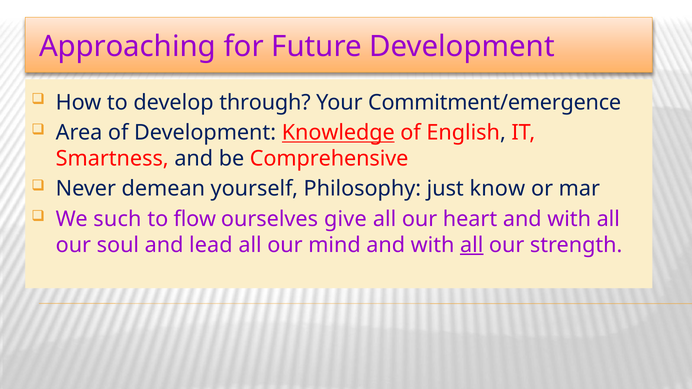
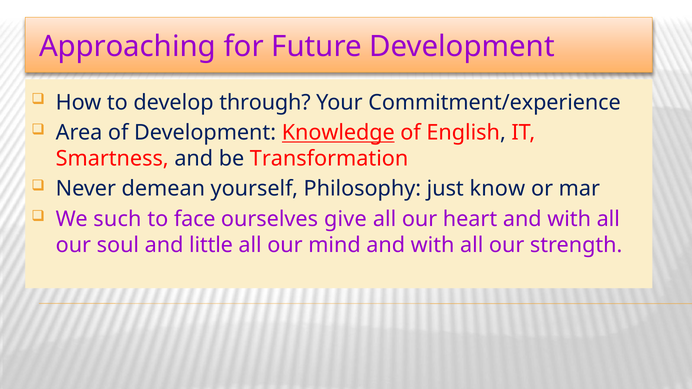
Commitment/emergence: Commitment/emergence -> Commitment/experience
Comprehensive: Comprehensive -> Transformation
flow: flow -> face
lead: lead -> little
all at (472, 245) underline: present -> none
